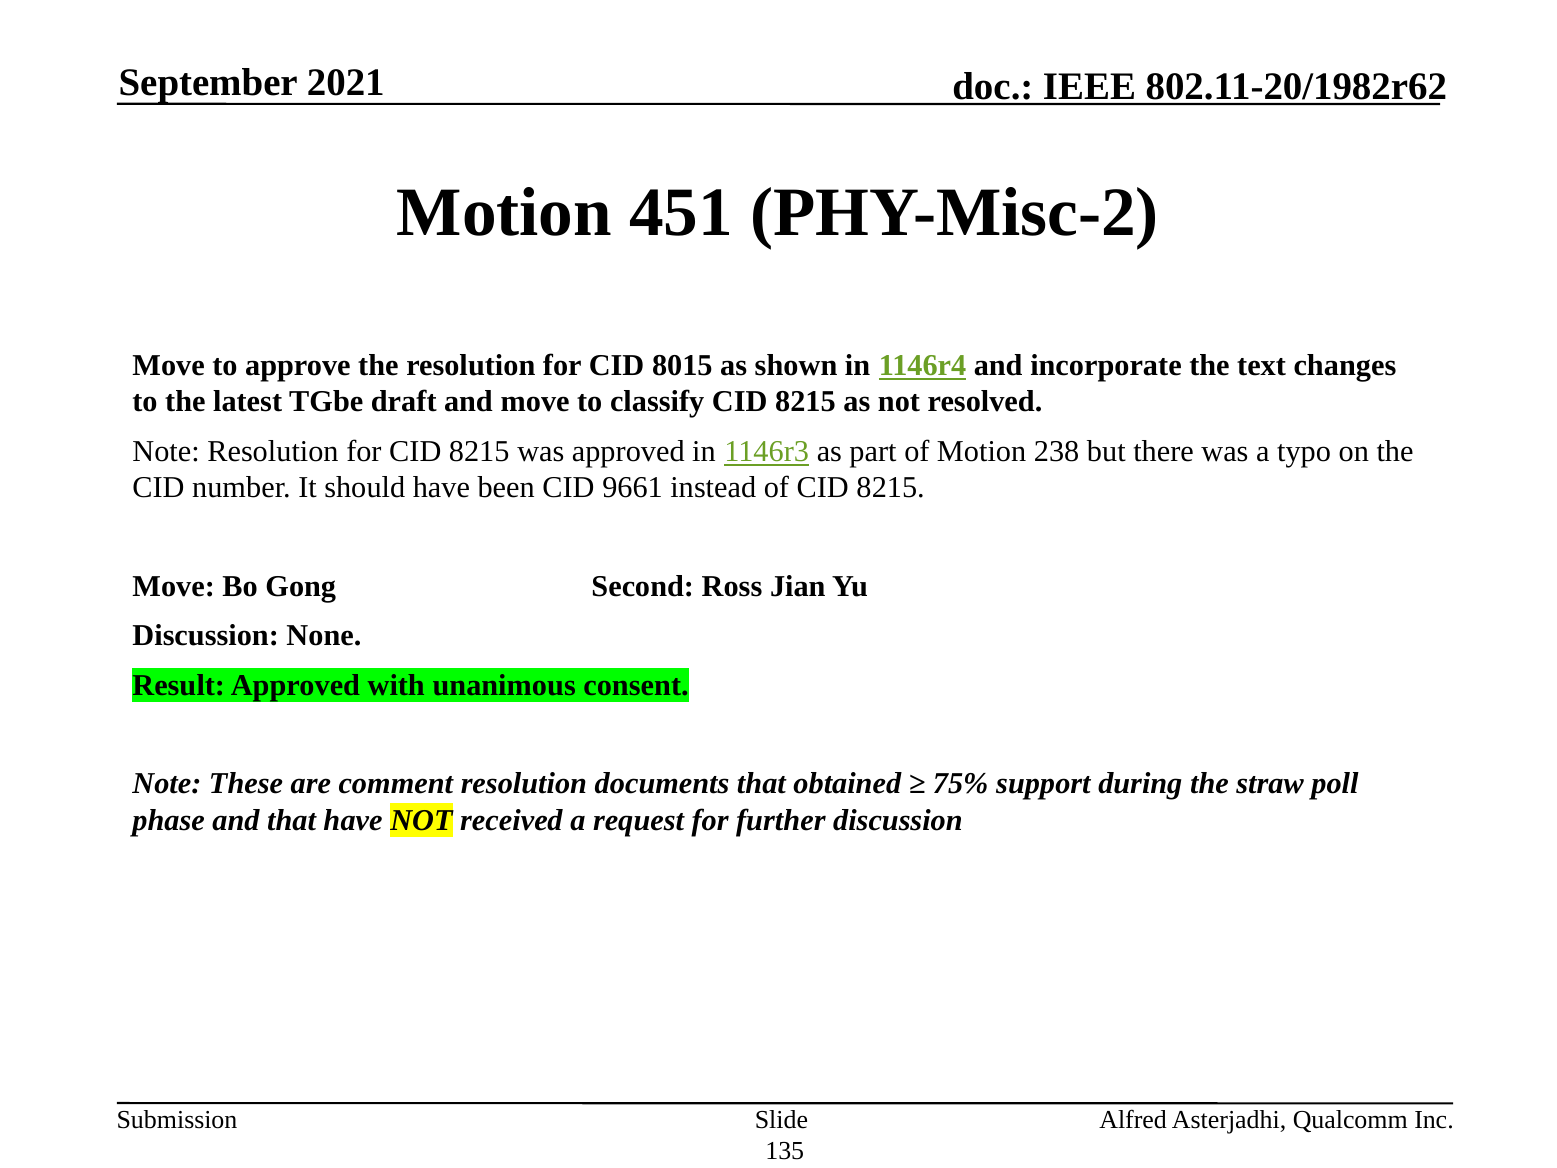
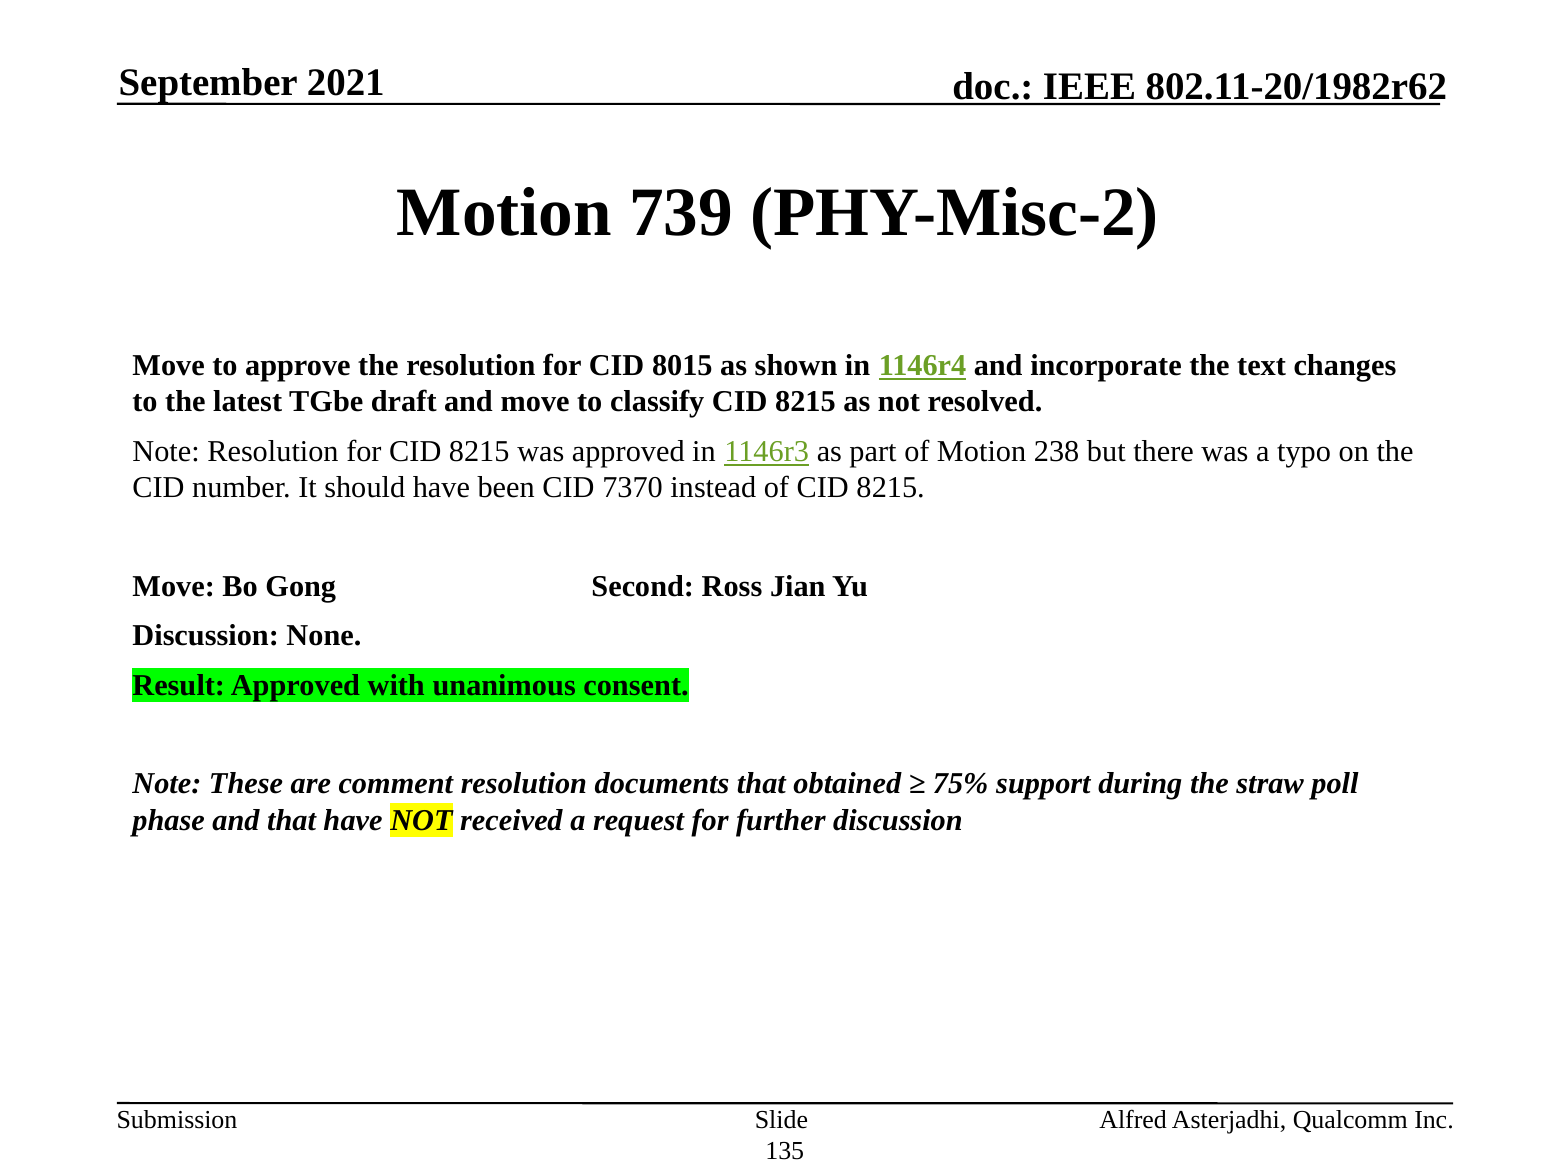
451: 451 -> 739
9661: 9661 -> 7370
